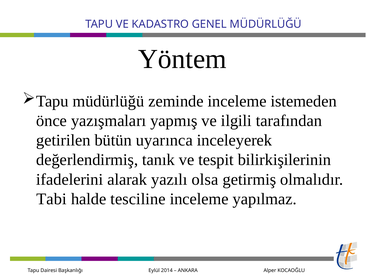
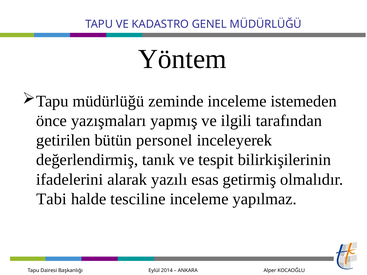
uyarınca: uyarınca -> personel
olsa: olsa -> esas
